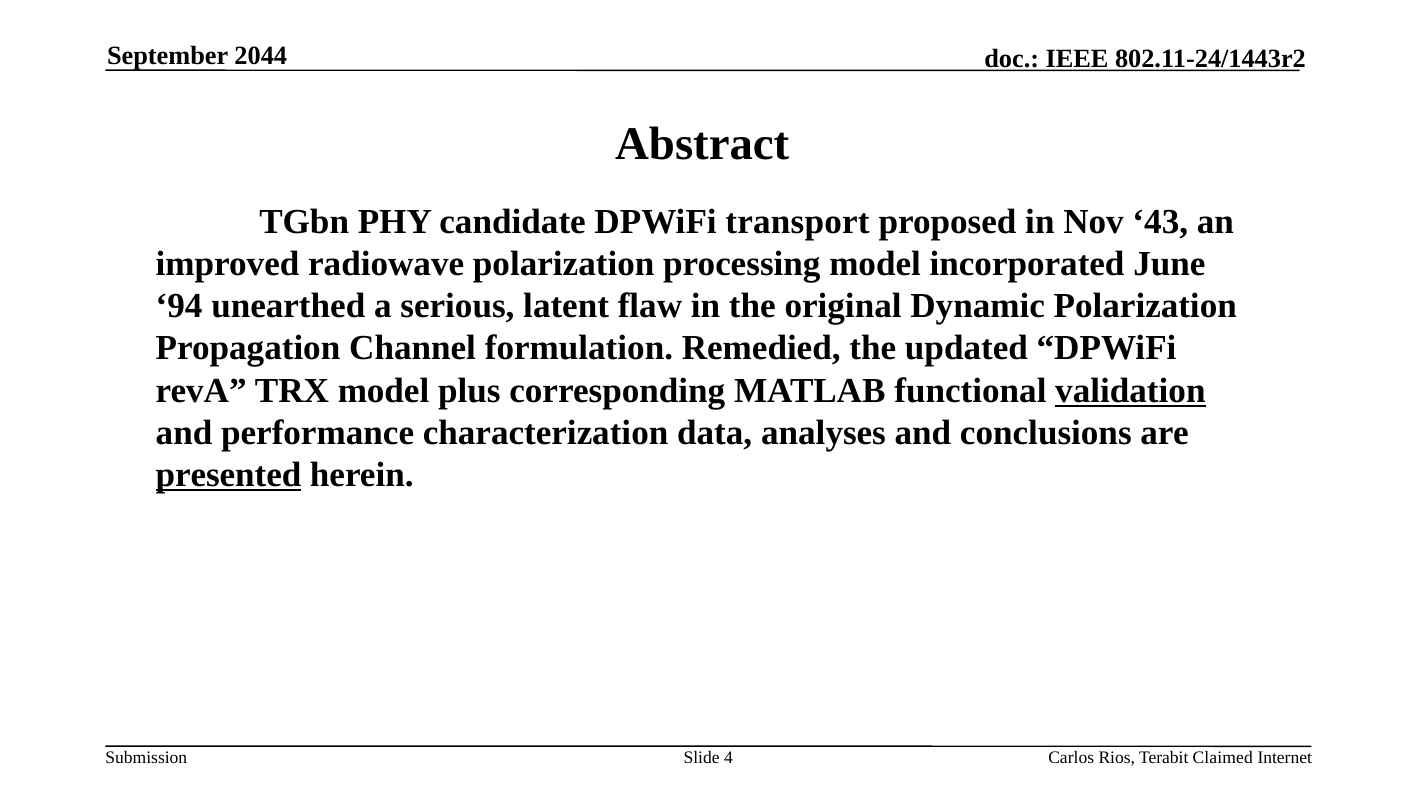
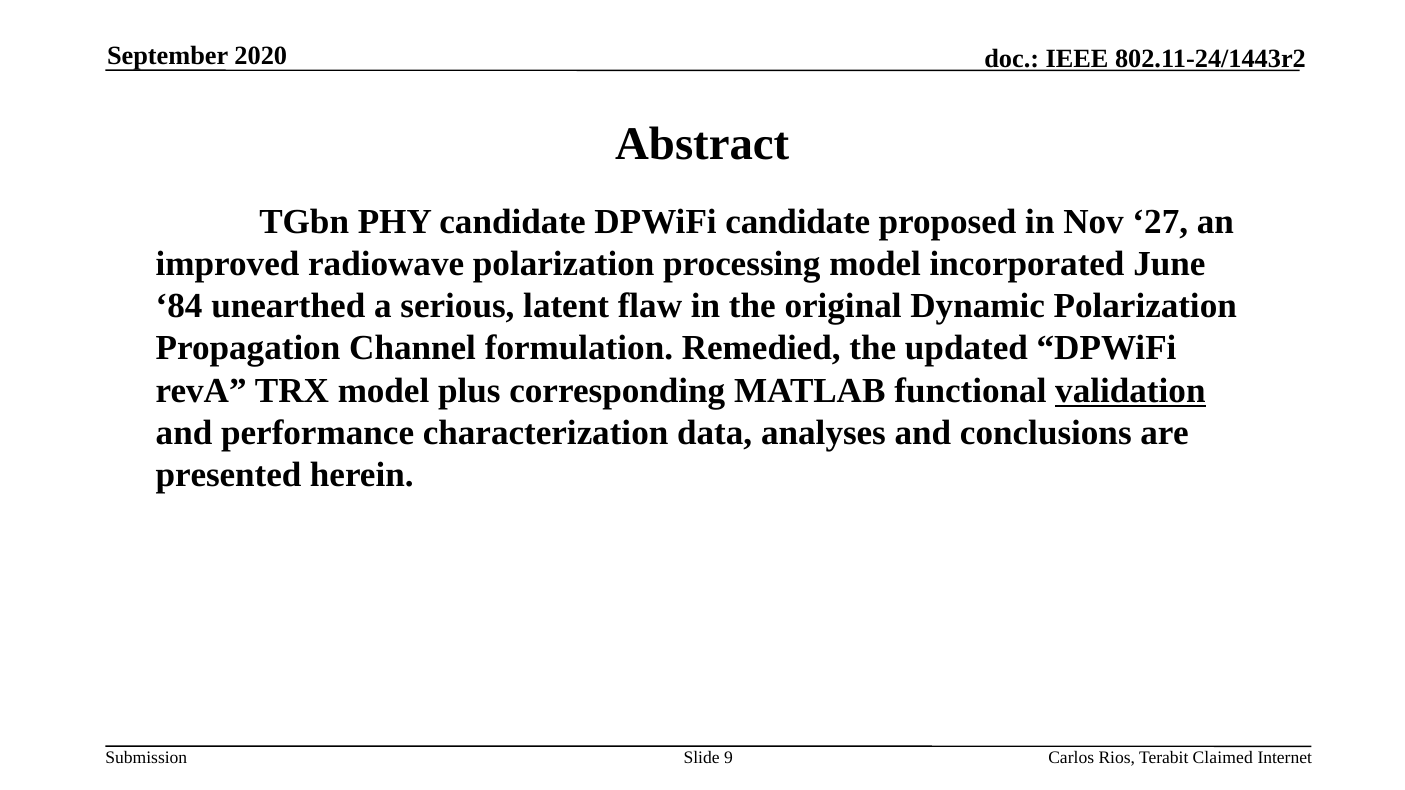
2044: 2044 -> 2020
DPWiFi transport: transport -> candidate
43: 43 -> 27
94: 94 -> 84
presented underline: present -> none
4: 4 -> 9
